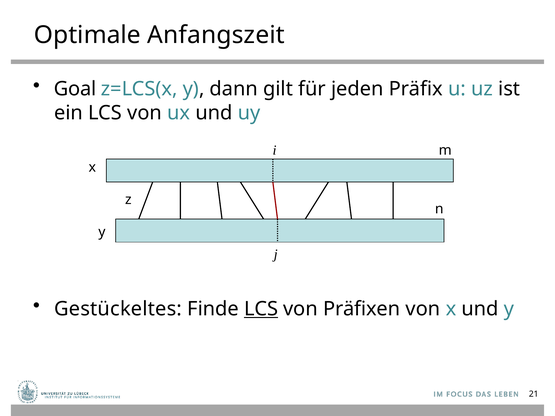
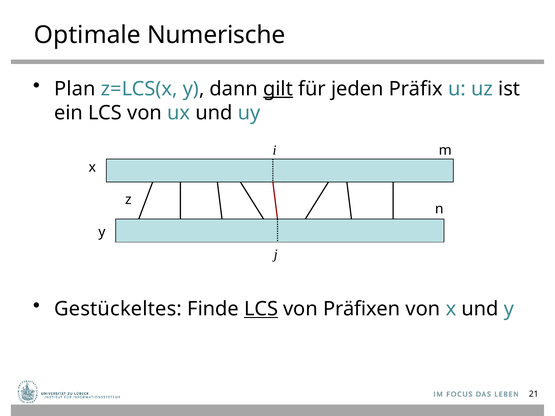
Anfangszeit: Anfangszeit -> Numerische
Goal: Goal -> Plan
gilt underline: none -> present
